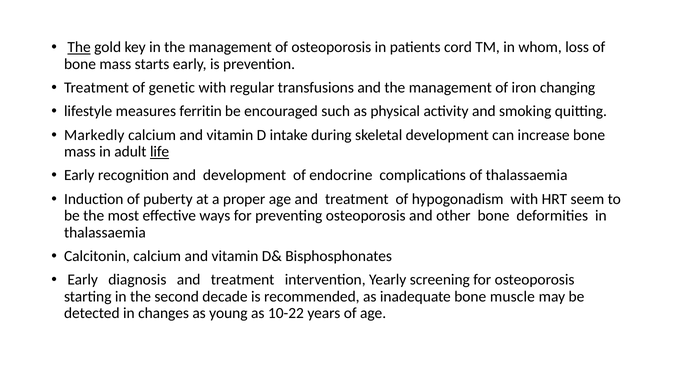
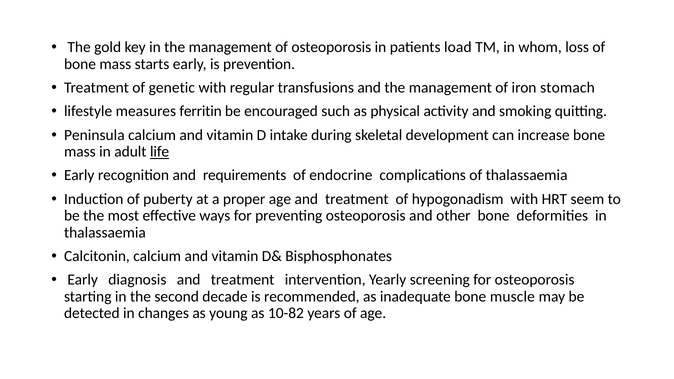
The at (79, 47) underline: present -> none
cord: cord -> load
changing: changing -> stomach
Markedly: Markedly -> Peninsula
and development: development -> requirements
10-22: 10-22 -> 10-82
